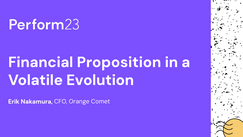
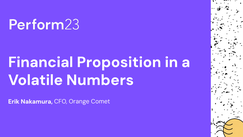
Evolution: Evolution -> Numbers
